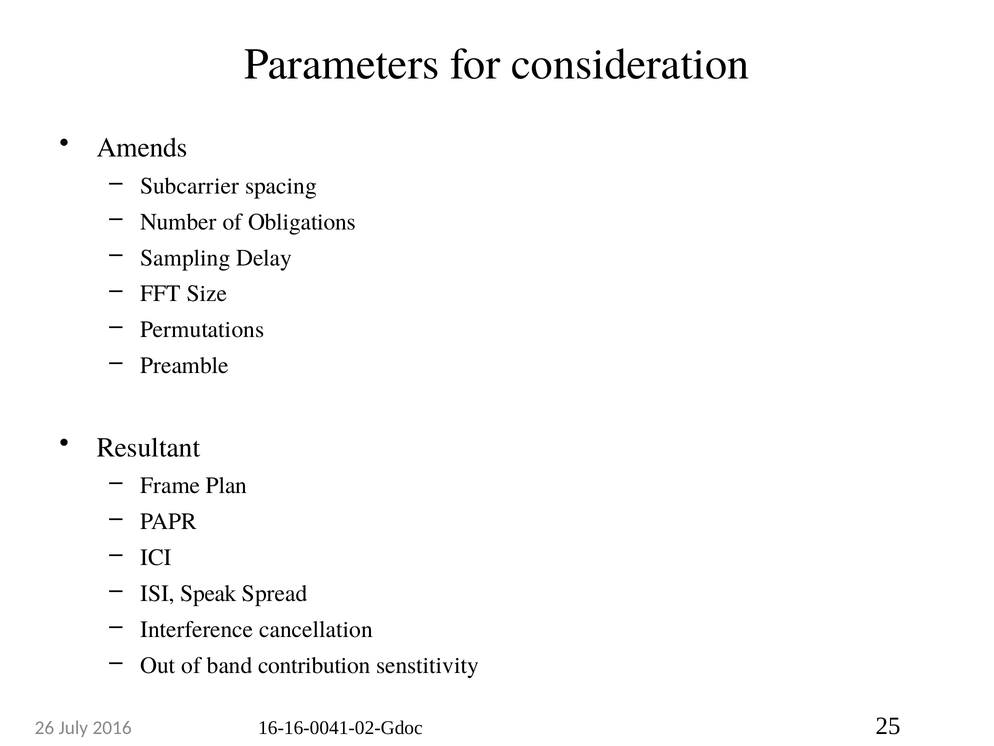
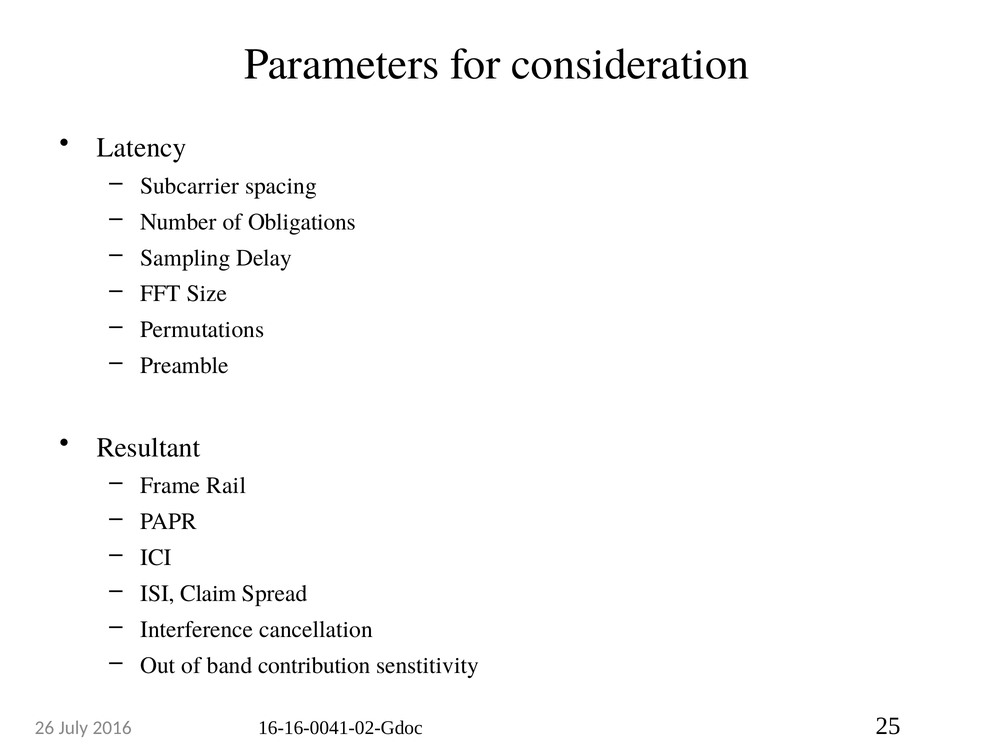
Amends: Amends -> Latency
Plan: Plan -> Rail
Speak: Speak -> Claim
